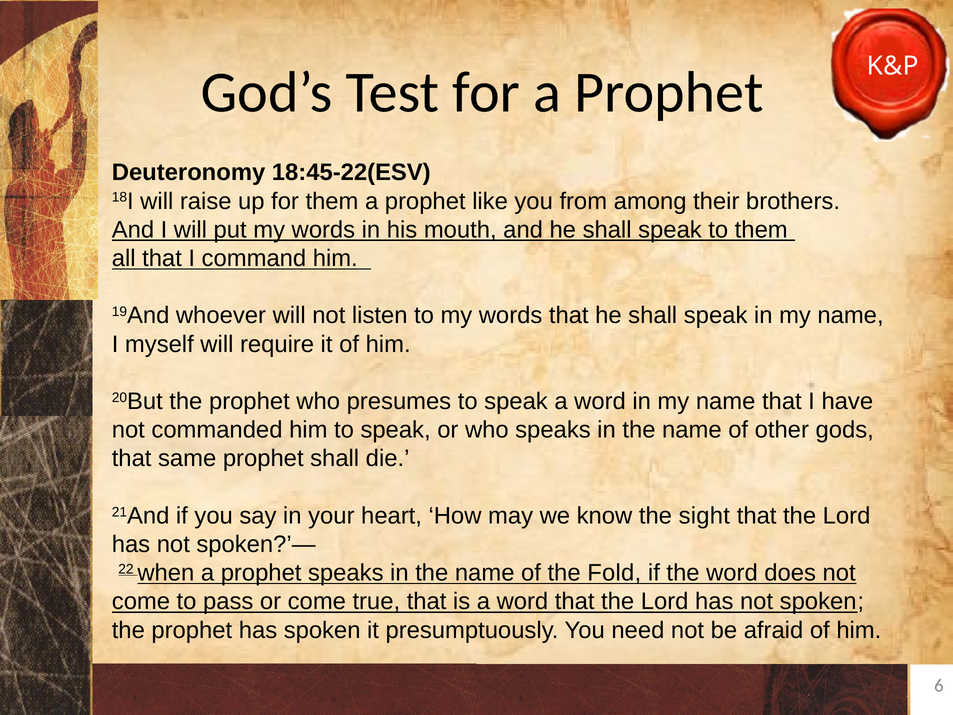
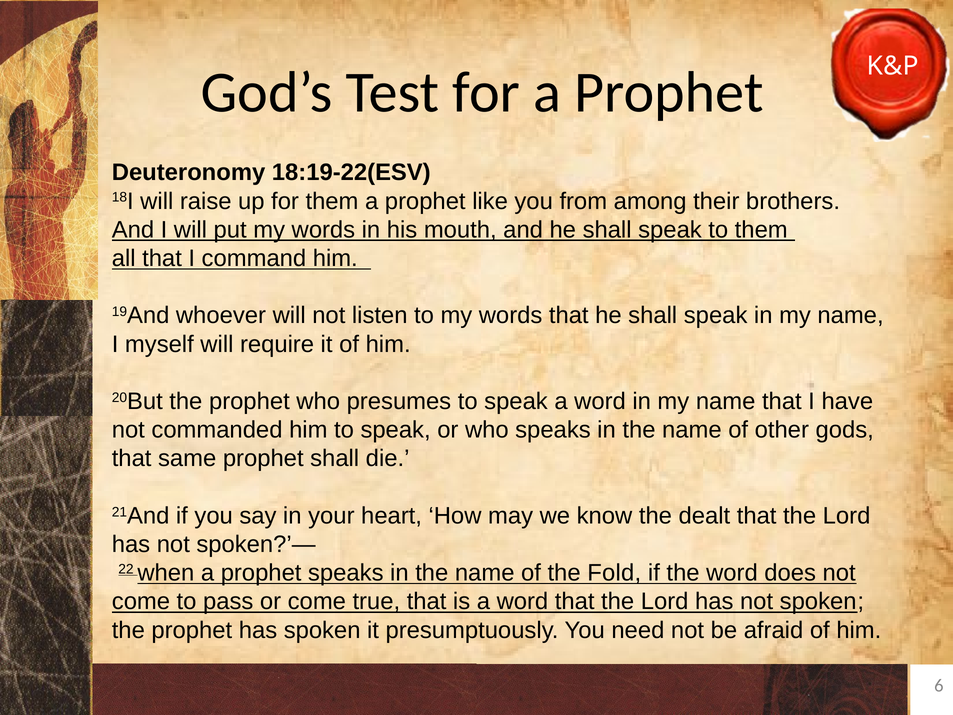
18:45-22(ESV: 18:45-22(ESV -> 18:19-22(ESV
sight: sight -> dealt
